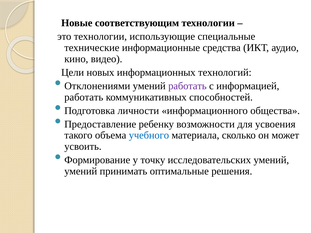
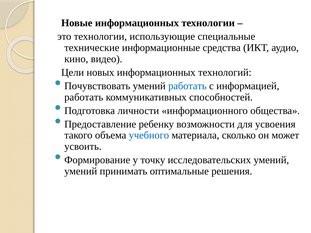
Новые соответствующим: соответствующим -> информационных
Отклонениями: Отклонениями -> Почувствовать
работать at (187, 86) colour: purple -> blue
